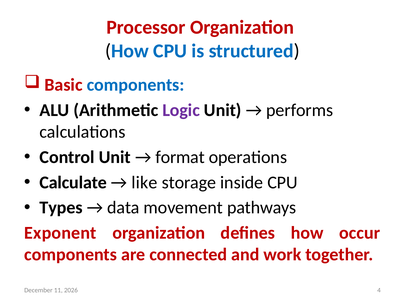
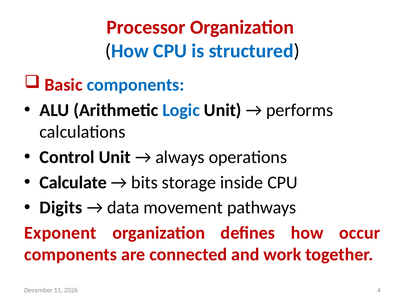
Logic colour: purple -> blue
format: format -> always
like: like -> bits
Types: Types -> Digits
